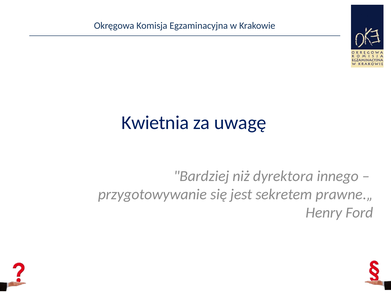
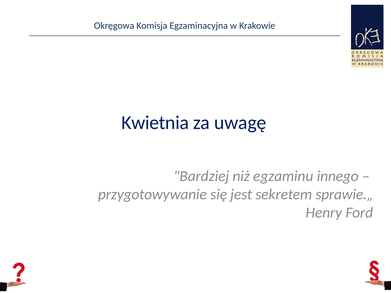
dyrektora: dyrektora -> egzaminu
prawne.„: prawne.„ -> sprawie.„
